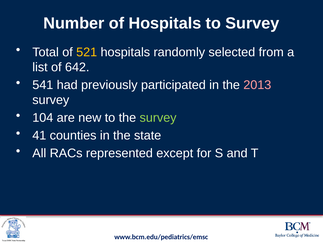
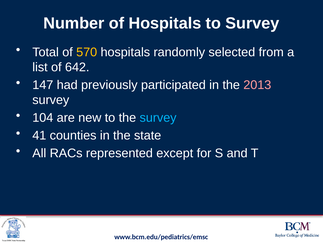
521: 521 -> 570
541: 541 -> 147
survey at (158, 118) colour: light green -> light blue
